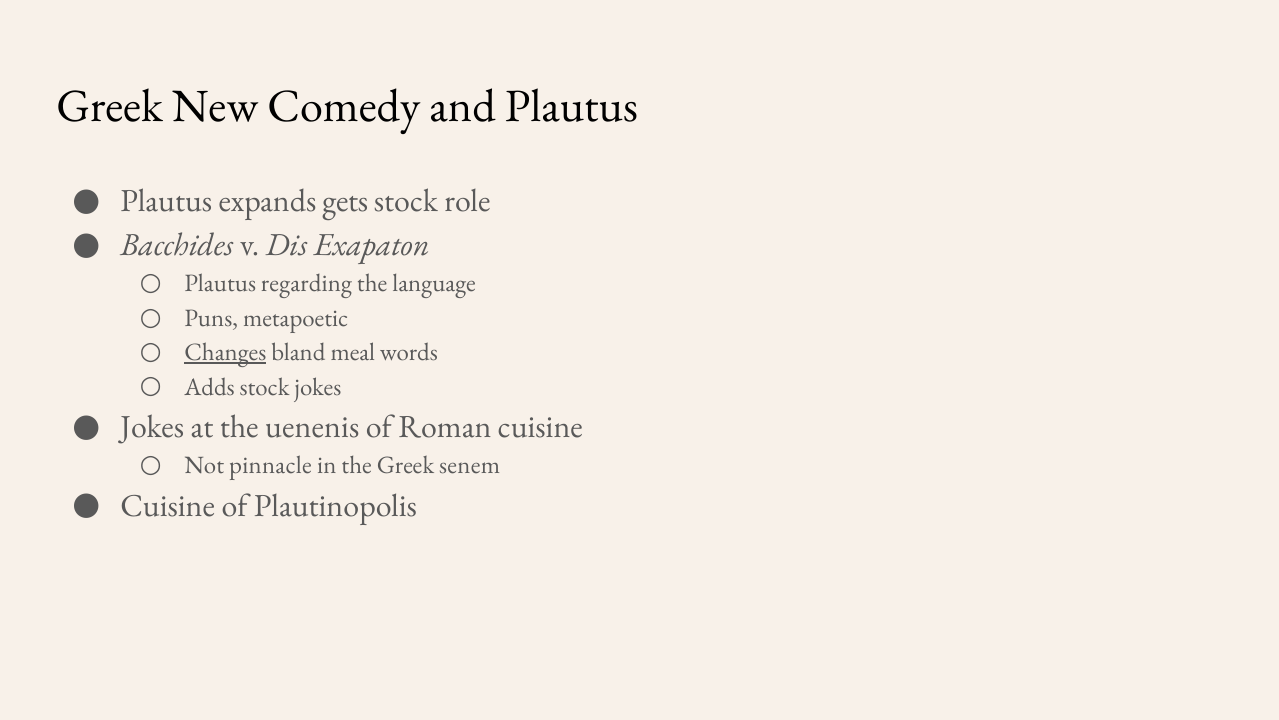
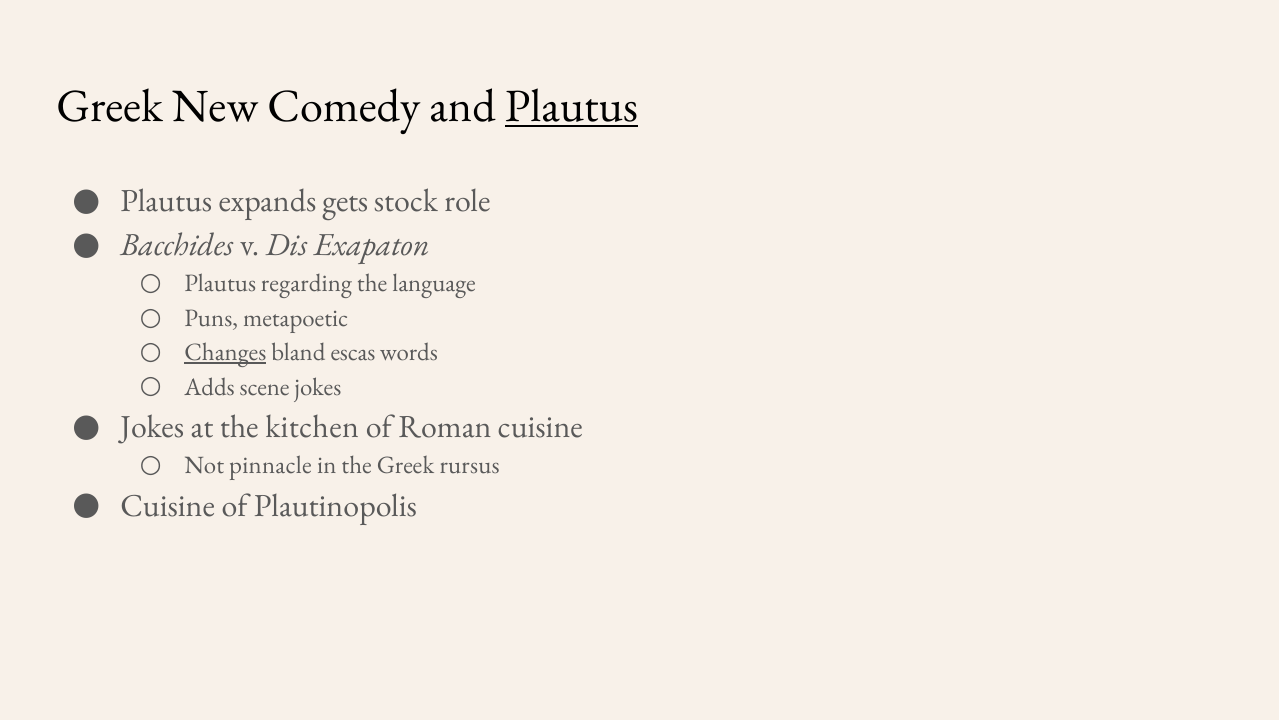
Plautus at (571, 106) underline: none -> present
meal: meal -> escas
Adds stock: stock -> scene
uenenis: uenenis -> kitchen
senem: senem -> rursus
